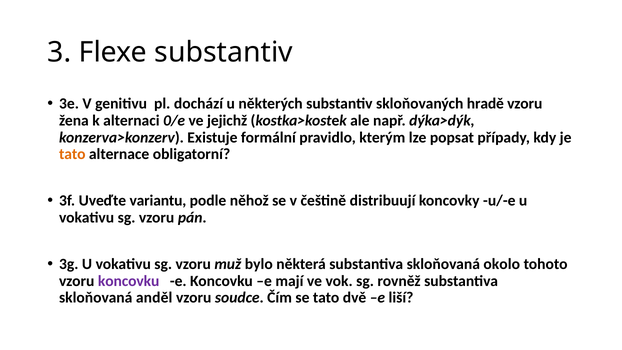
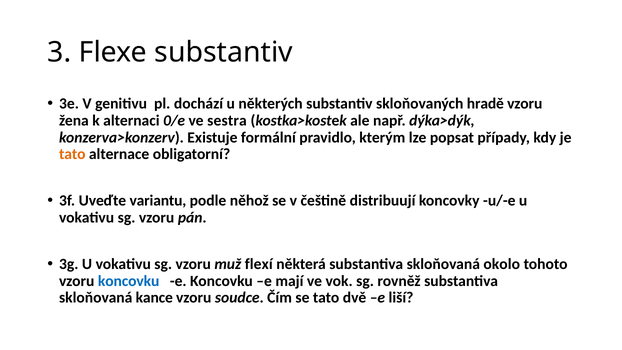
jejichž: jejichž -> sestra
bylo: bylo -> flexí
koncovku at (129, 281) colour: purple -> blue
anděl: anděl -> kance
